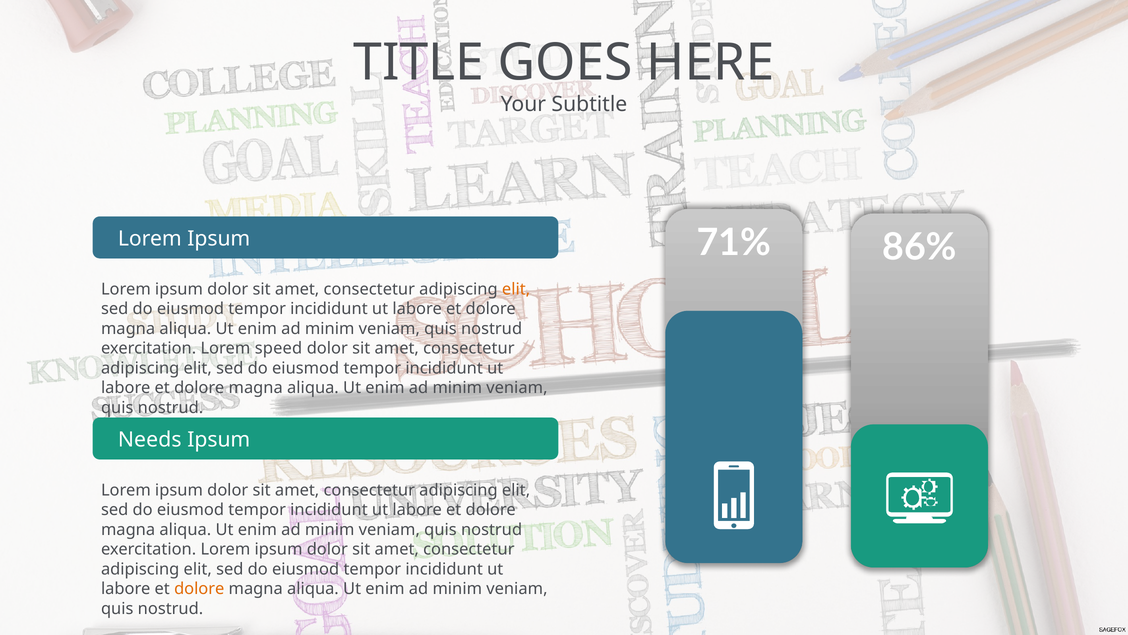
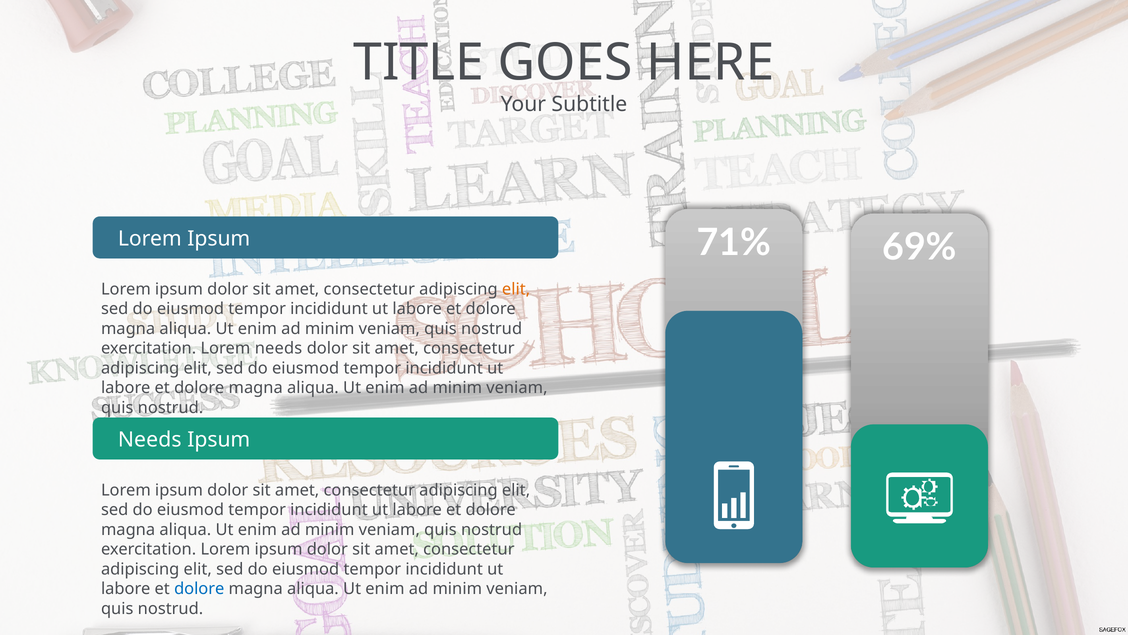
86%: 86% -> 69%
Lorem speed: speed -> needs
dolore at (199, 589) colour: orange -> blue
